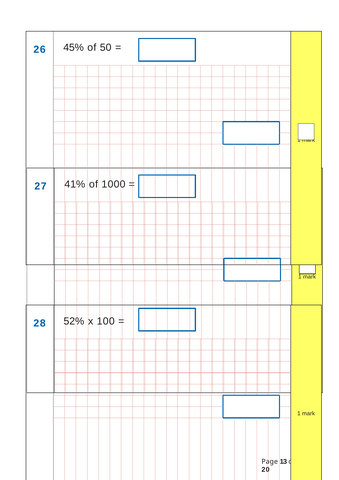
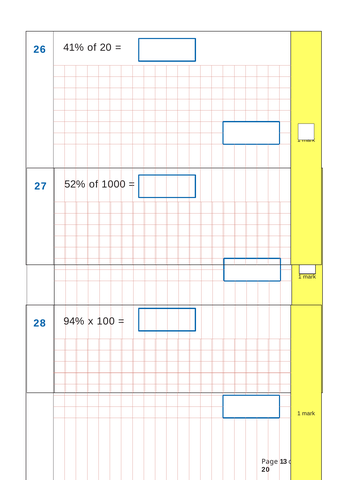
45%: 45% -> 41%
50 at (106, 48): 50 -> 20
41%: 41% -> 52%
52%: 52% -> 94%
